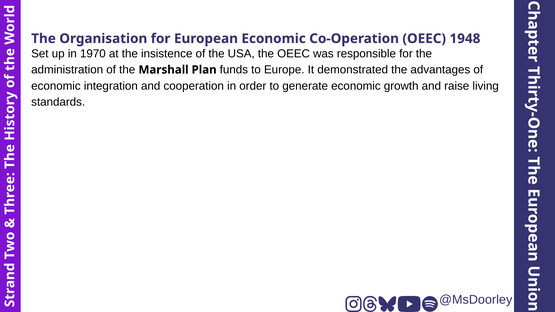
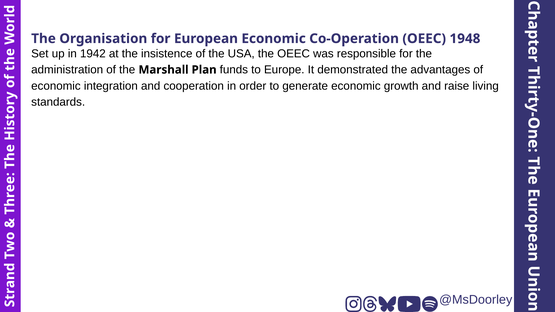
1970: 1970 -> 1942
